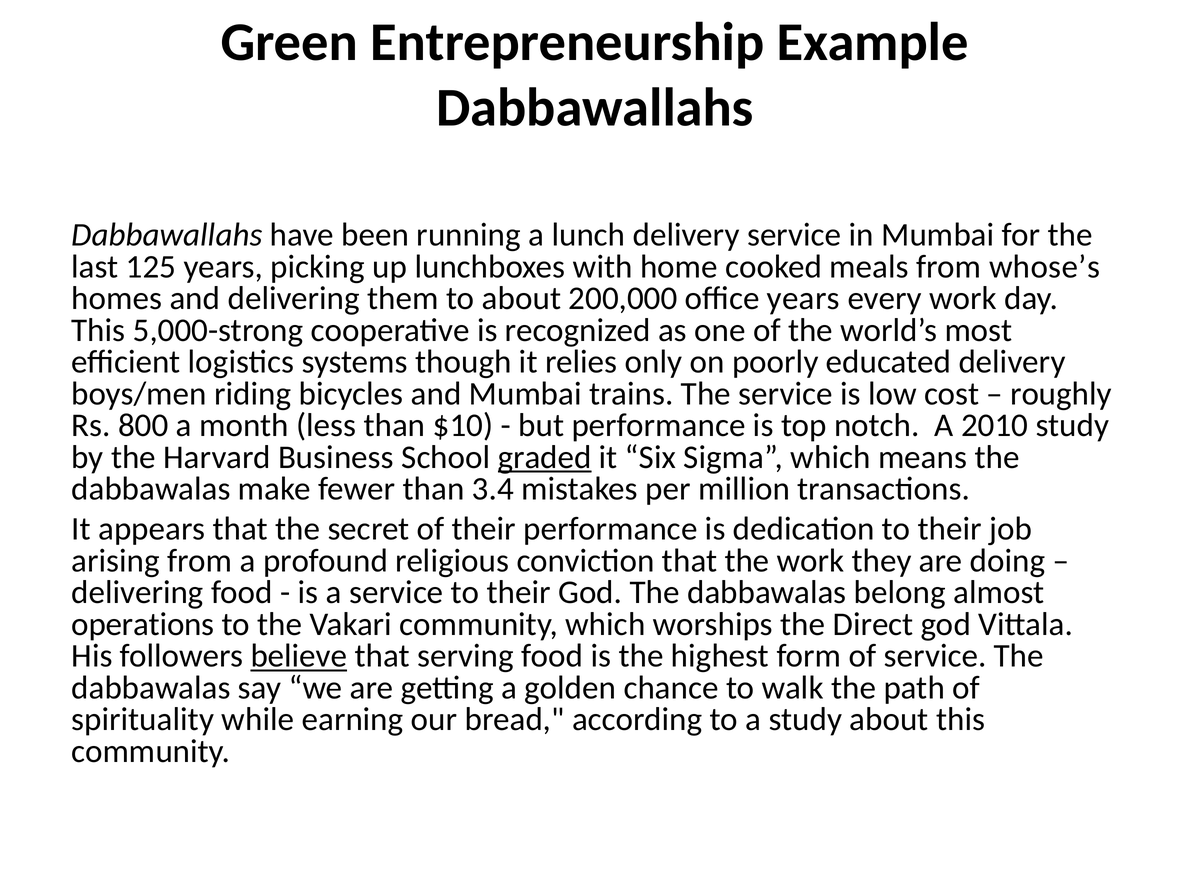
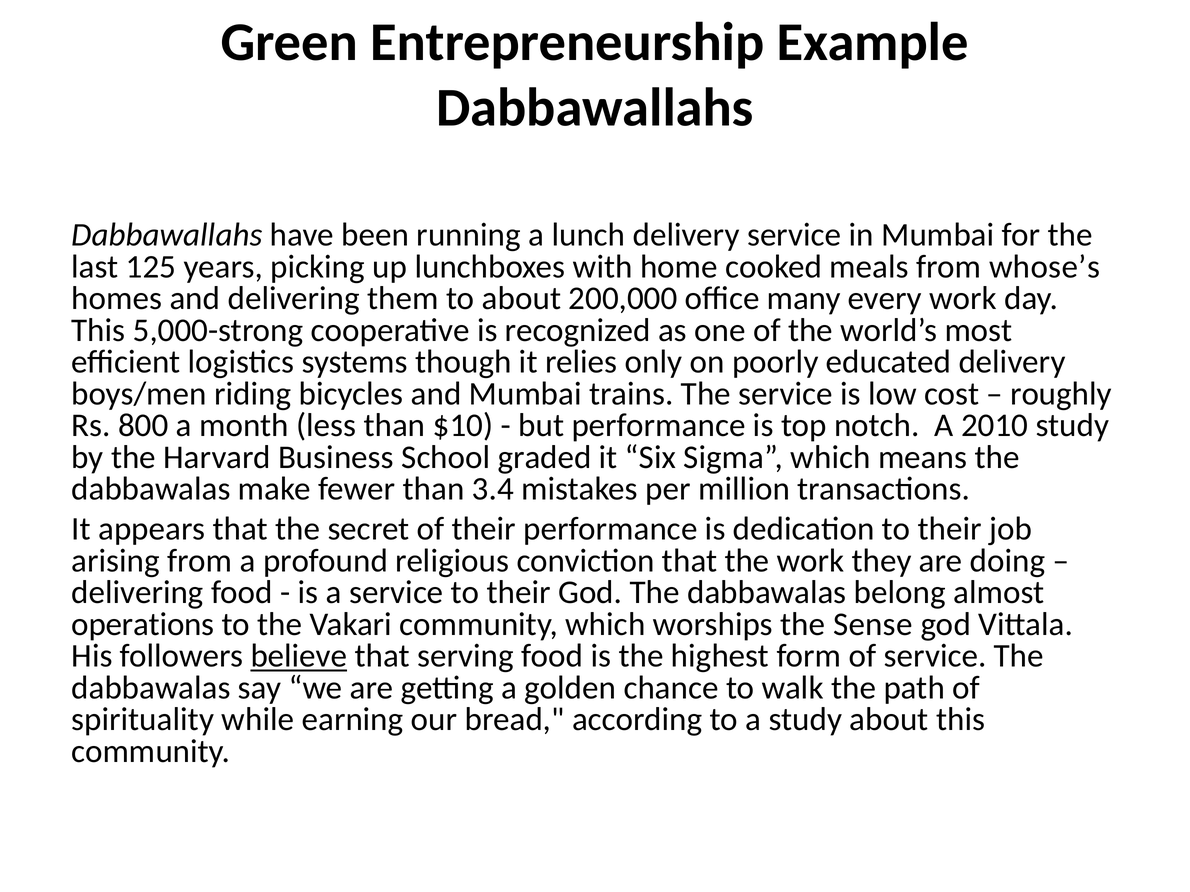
office years: years -> many
graded underline: present -> none
Direct: Direct -> Sense
